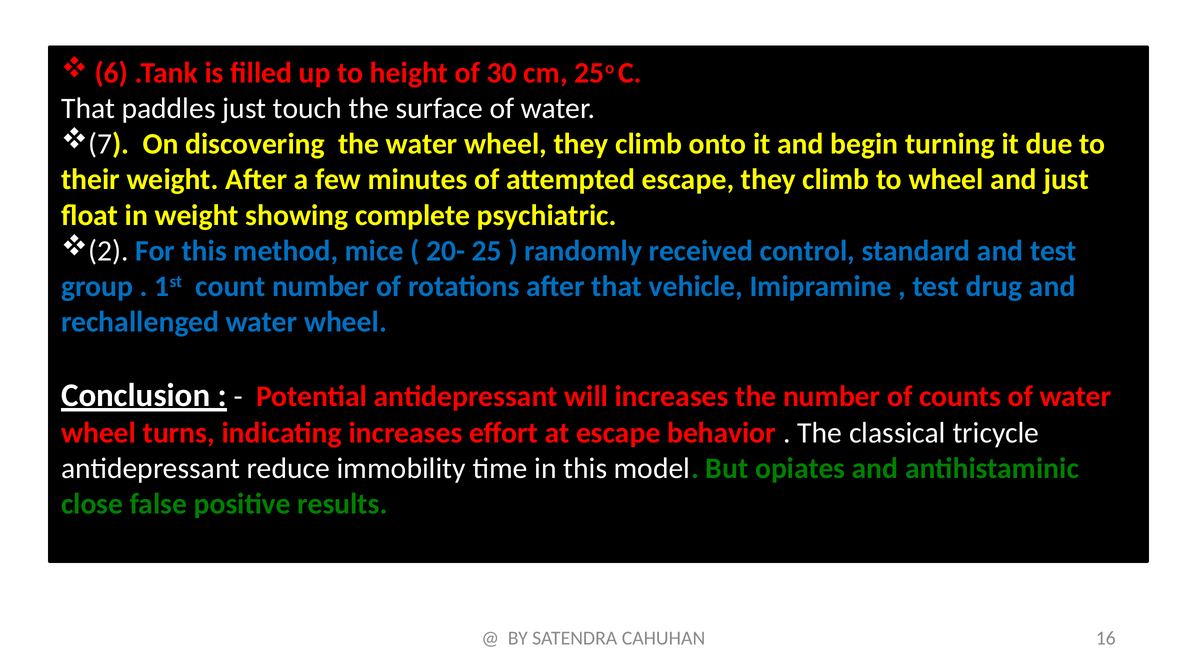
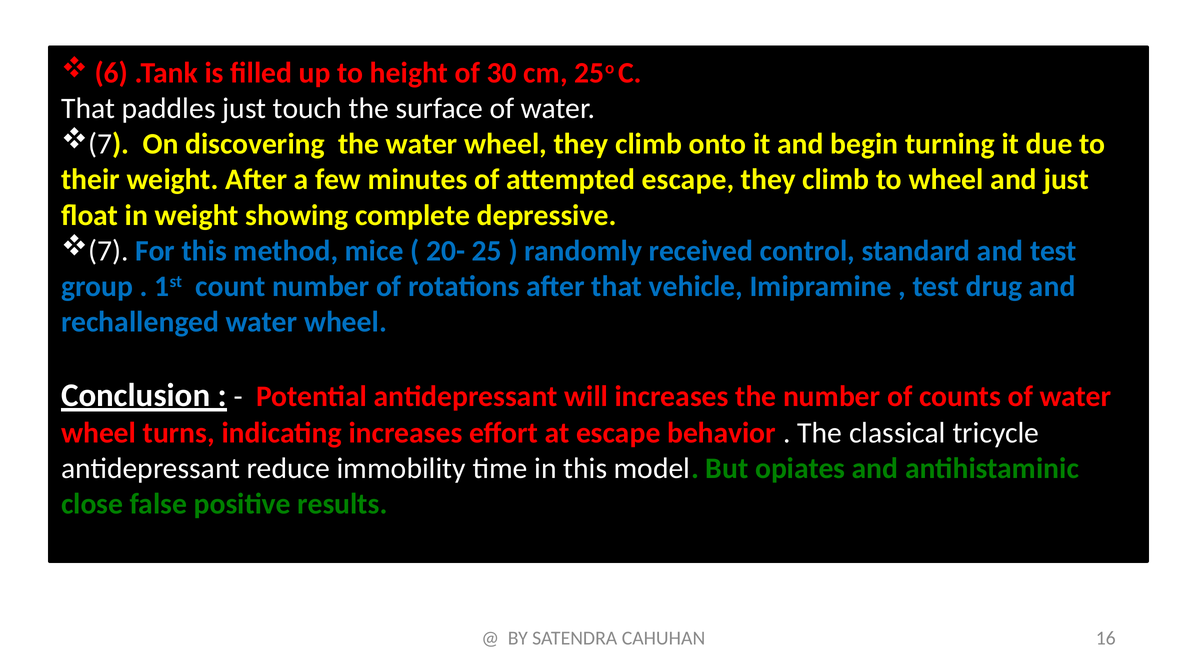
psychiatric: psychiatric -> depressive
2 at (108, 251): 2 -> 7
